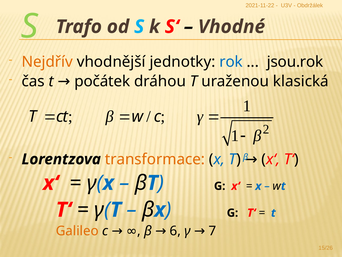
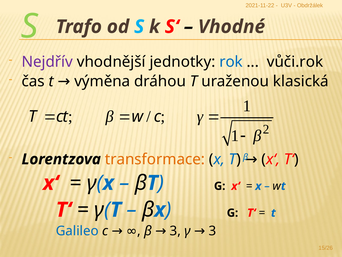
Nejdřív colour: orange -> purple
jsou.rok: jsou.rok -> vůči.rok
počátek: počátek -> výměna
6 at (175, 231): 6 -> 3
7 at (212, 231): 7 -> 3
Galileo colour: orange -> blue
